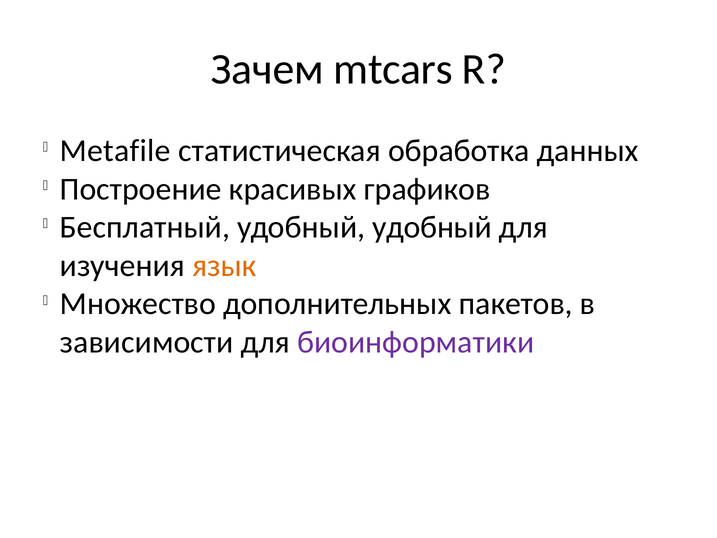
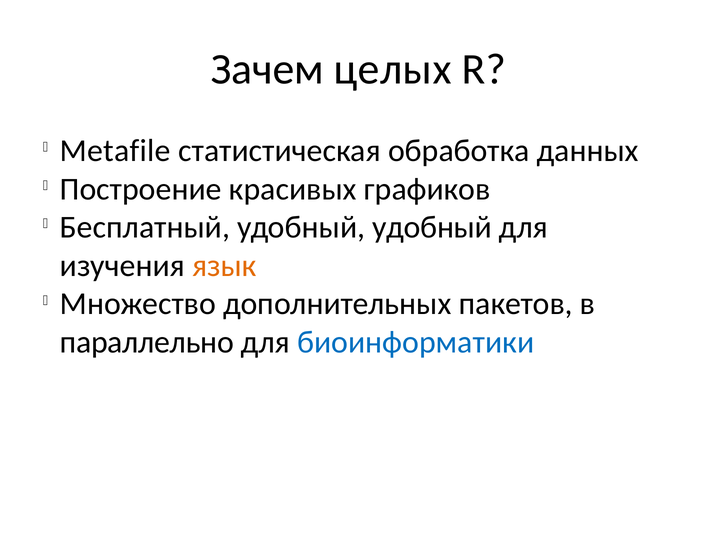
mtcars: mtcars -> целых
зависимости: зависимости -> параллельно
биоинформатики colour: purple -> blue
